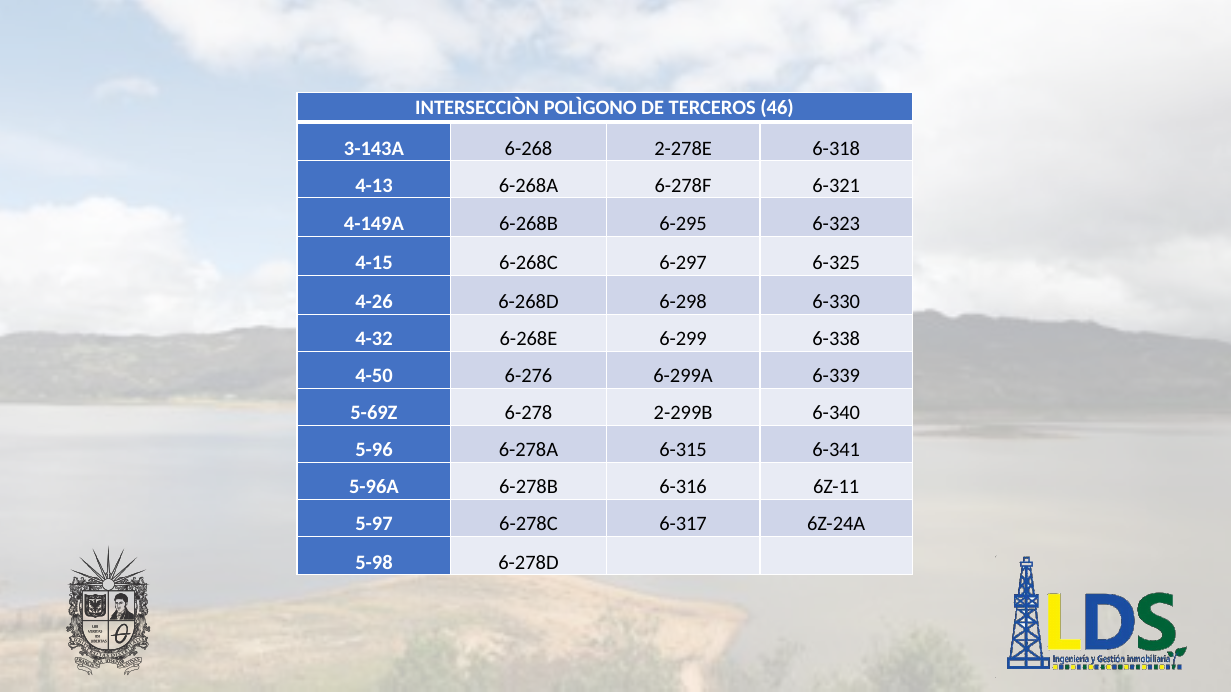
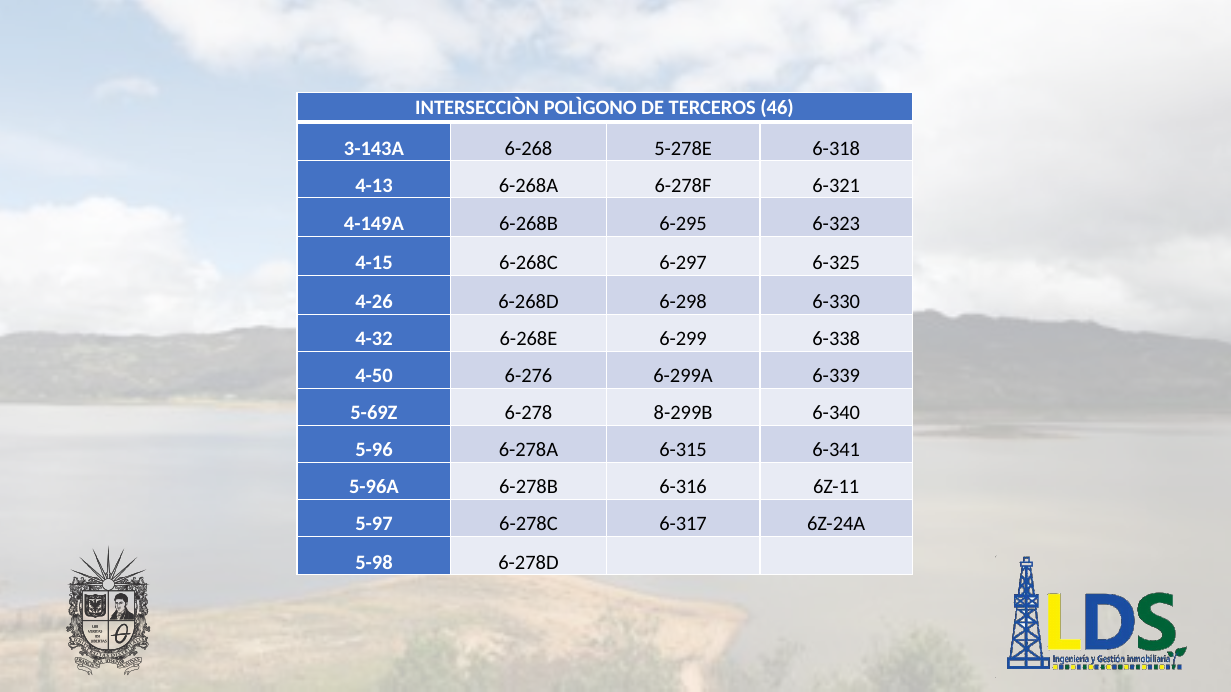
2-278E: 2-278E -> 5-278E
2-299B: 2-299B -> 8-299B
